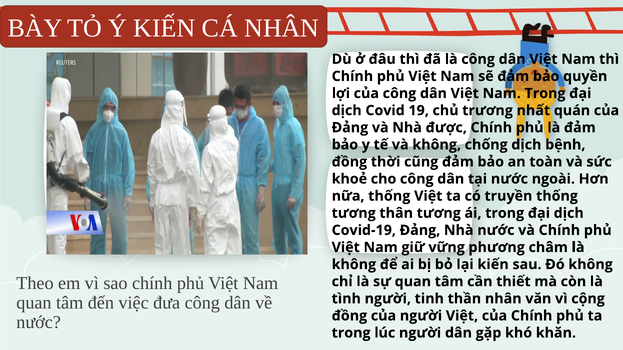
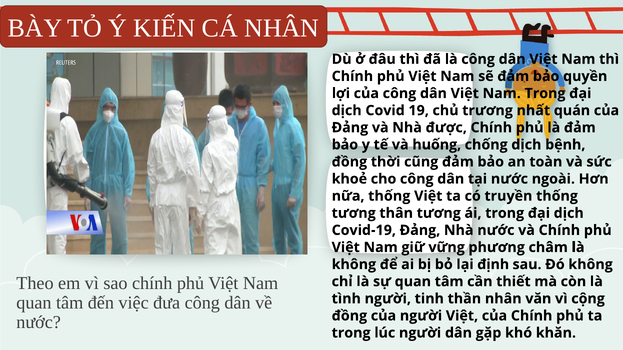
và không: không -> huống
lại kiến: kiến -> định
